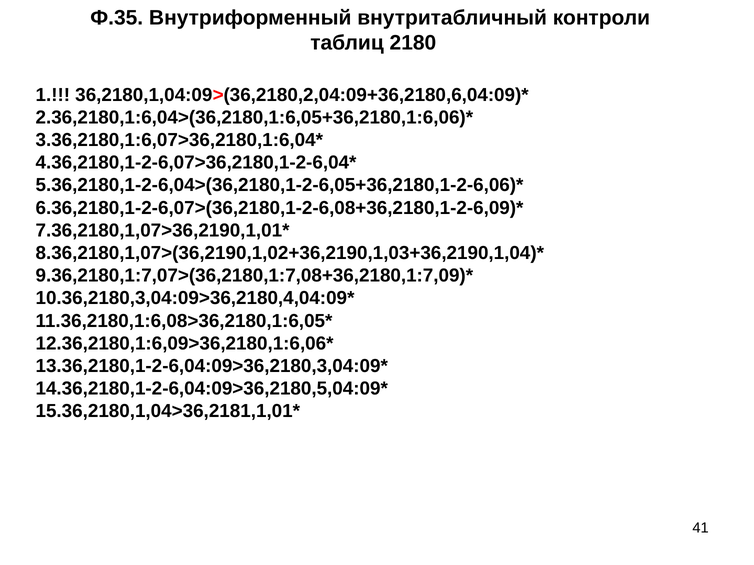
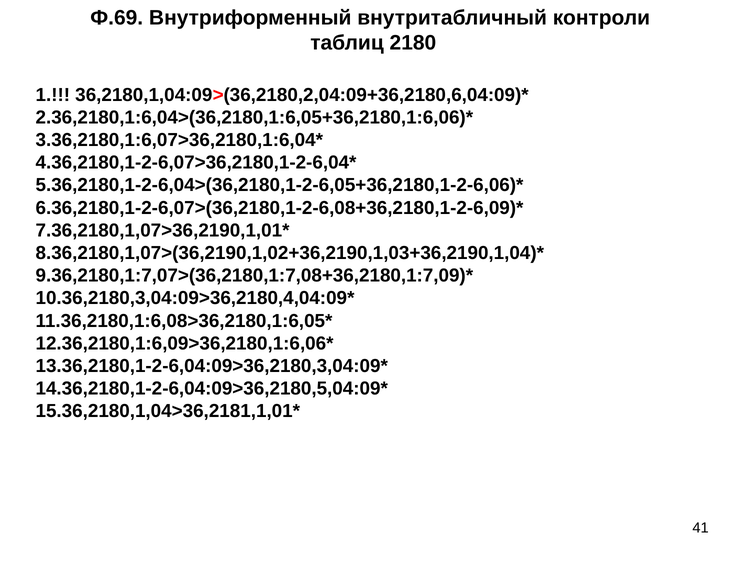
Ф.35: Ф.35 -> Ф.69
